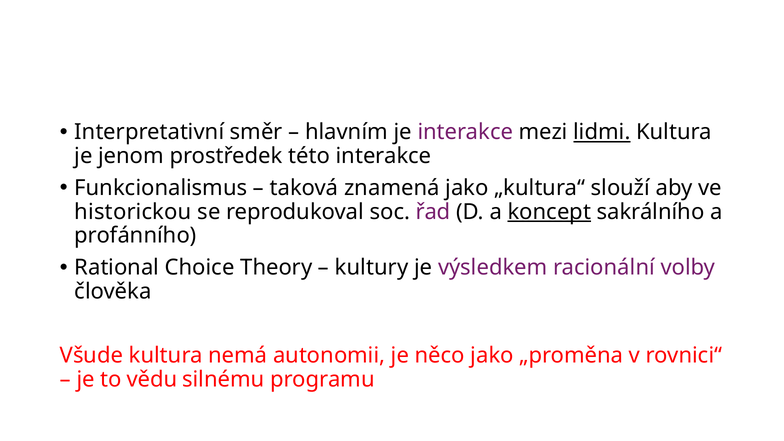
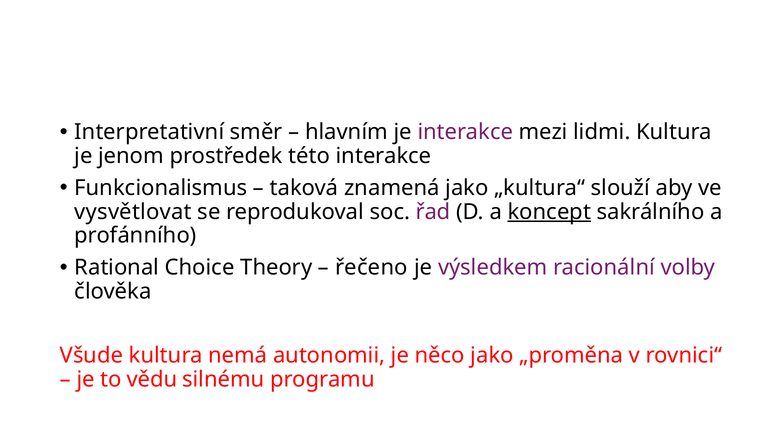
lidmi underline: present -> none
historickou: historickou -> vysvětlovat
kultury: kultury -> řečeno
